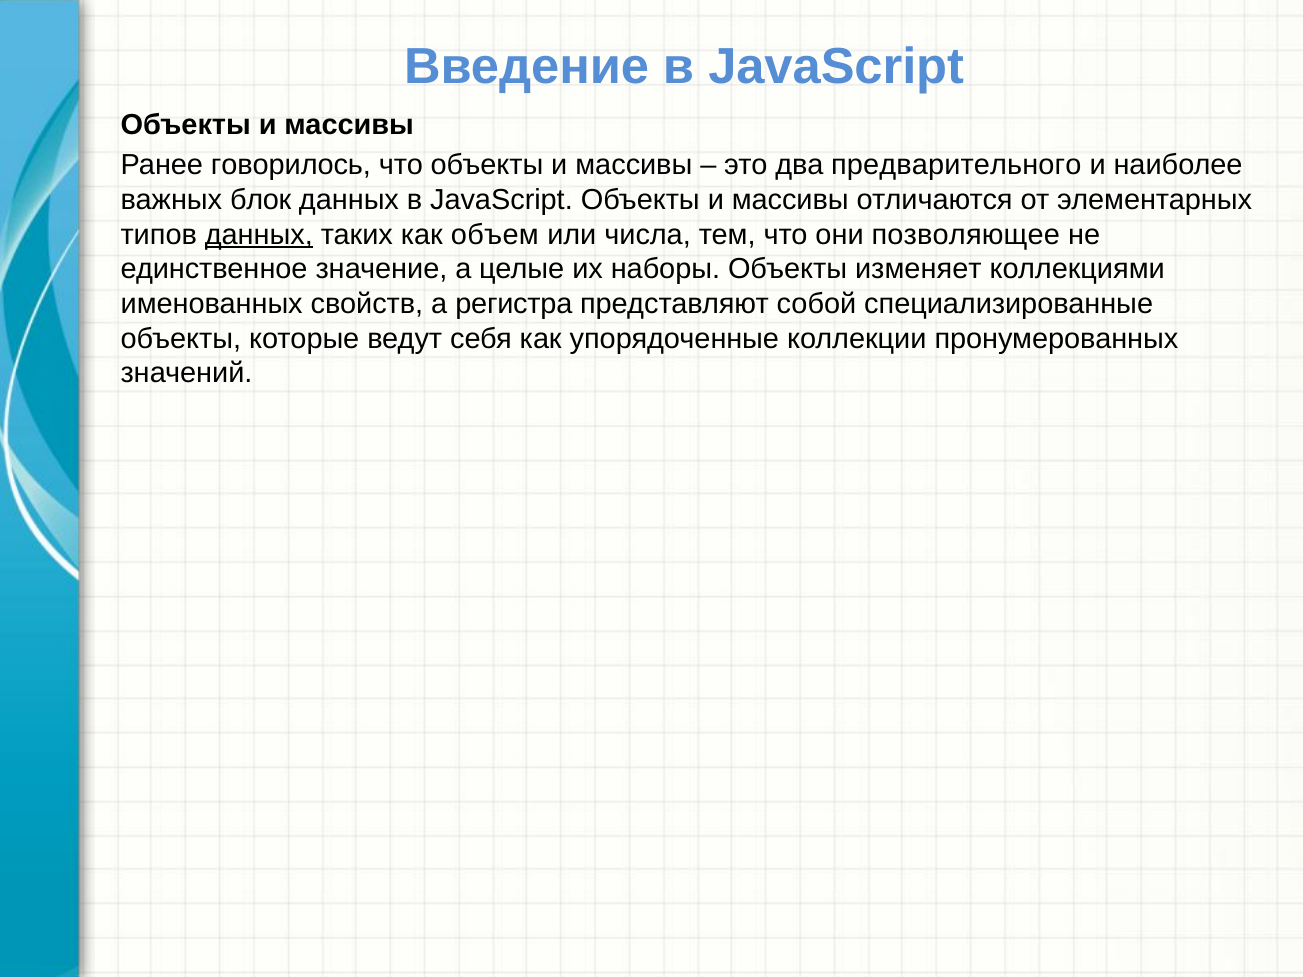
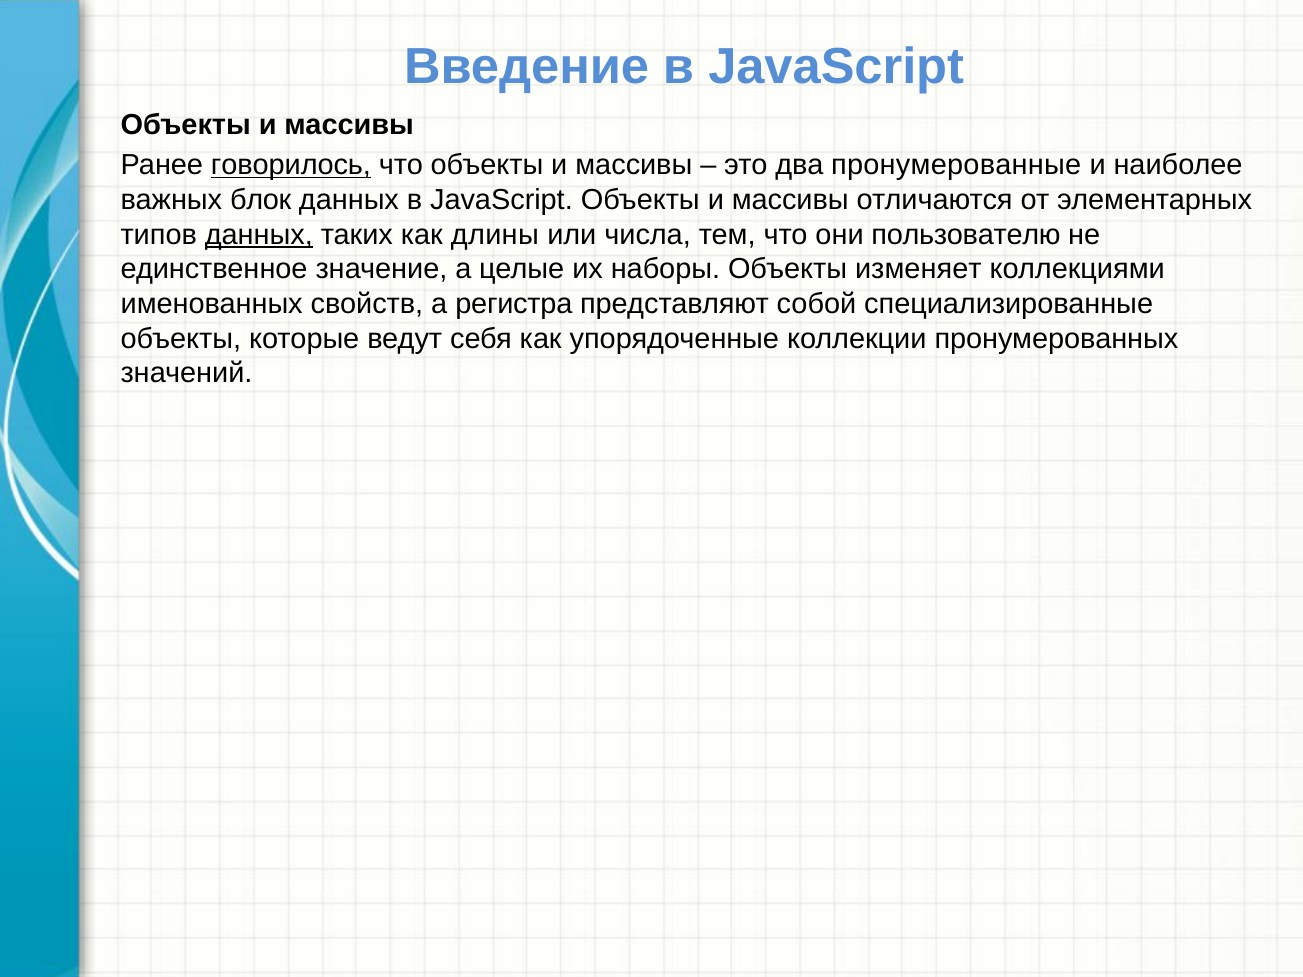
говорилось underline: none -> present
предварительного: предварительного -> пронумерованные
объем: объем -> длины
позволяющее: позволяющее -> пользователю
